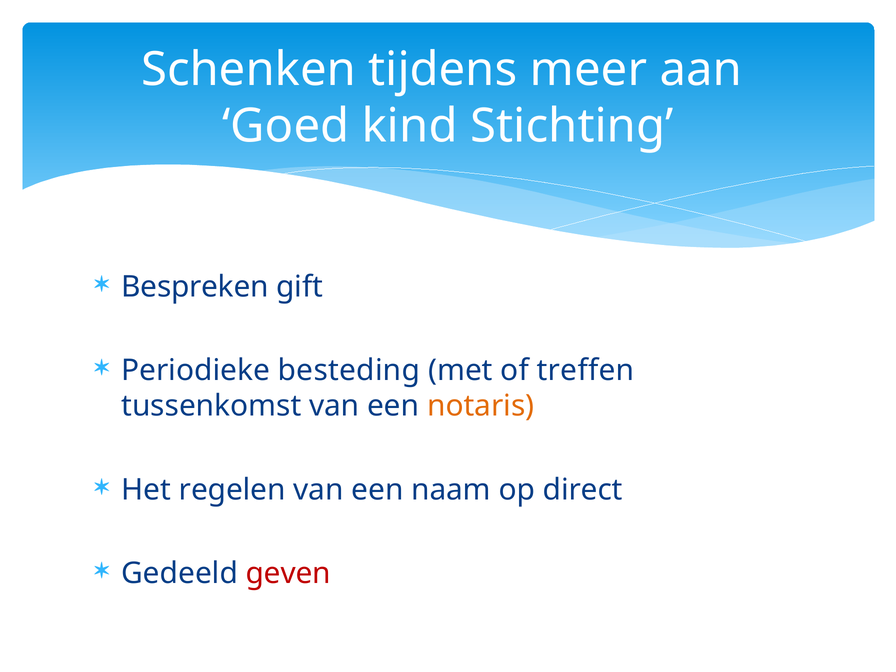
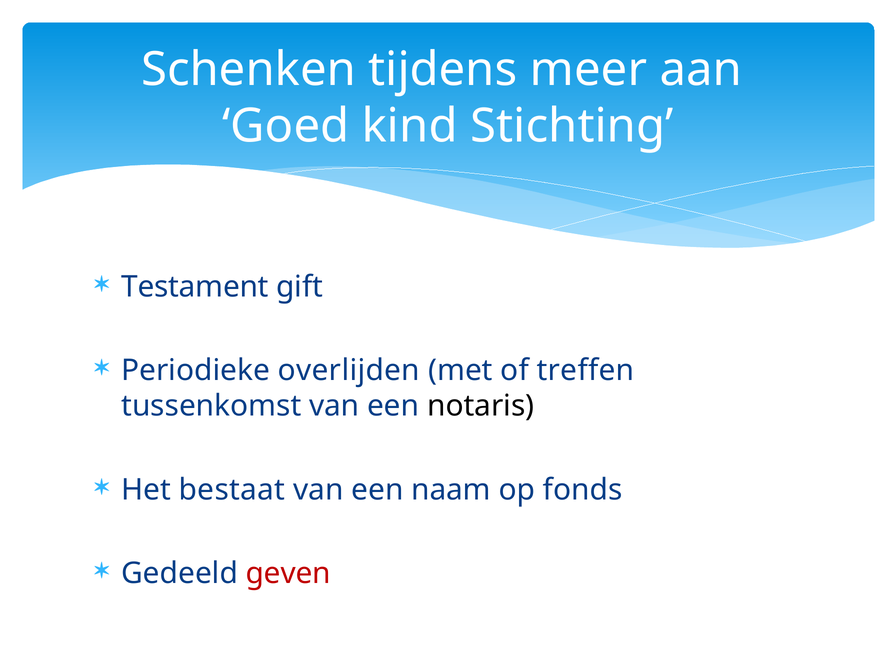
Bespreken: Bespreken -> Testament
besteding: besteding -> overlijden
notaris colour: orange -> black
regelen: regelen -> bestaat
direct: direct -> fonds
